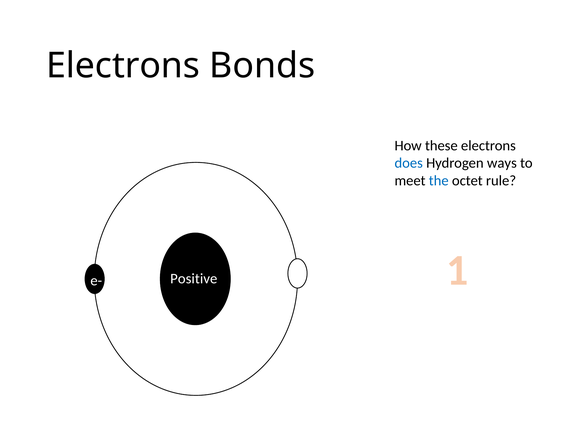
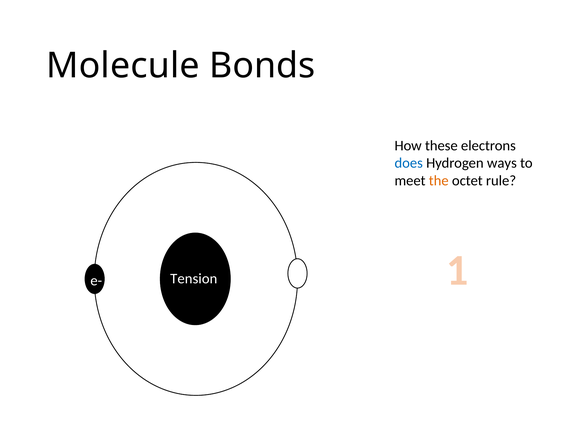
Electrons at (123, 66): Electrons -> Molecule
the colour: blue -> orange
Positive: Positive -> Tension
